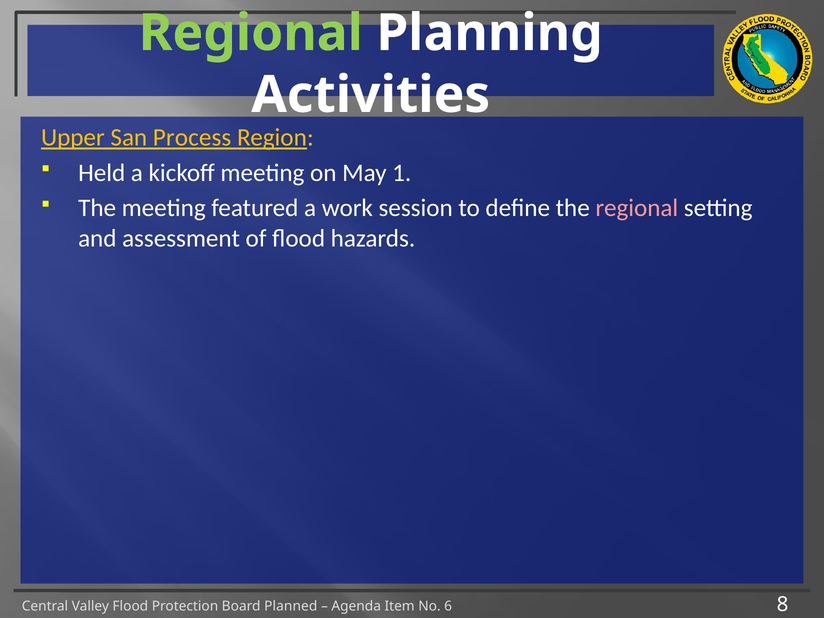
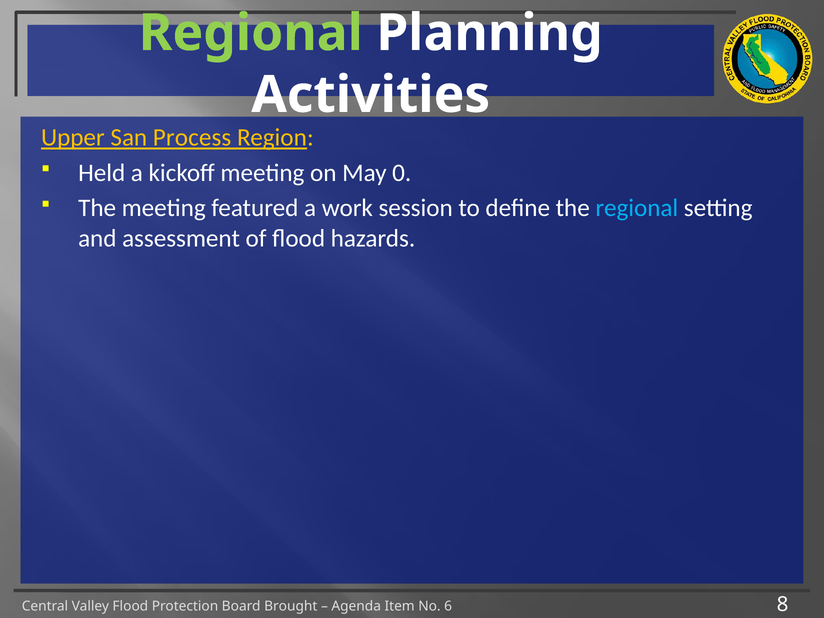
1: 1 -> 0
regional at (637, 208) colour: pink -> light blue
Planned: Planned -> Brought
